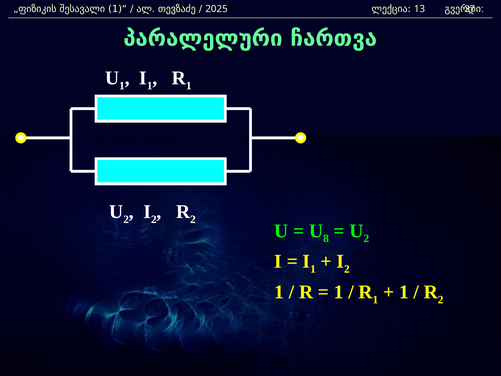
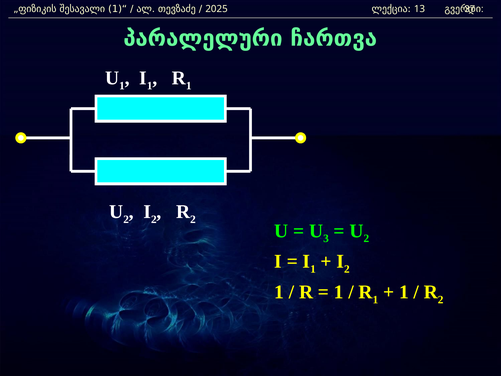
8: 8 -> 3
